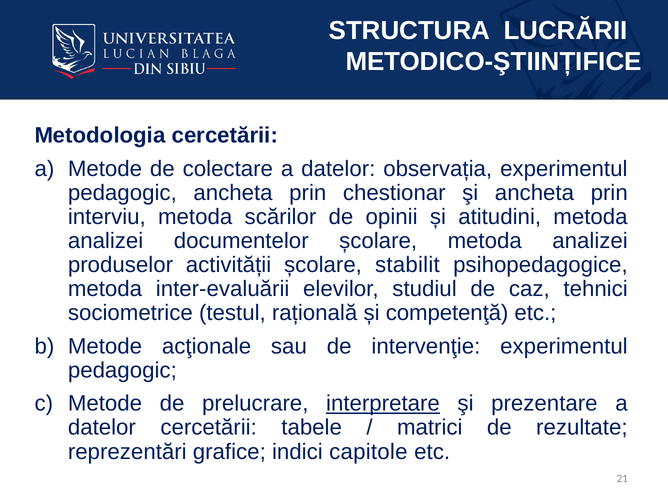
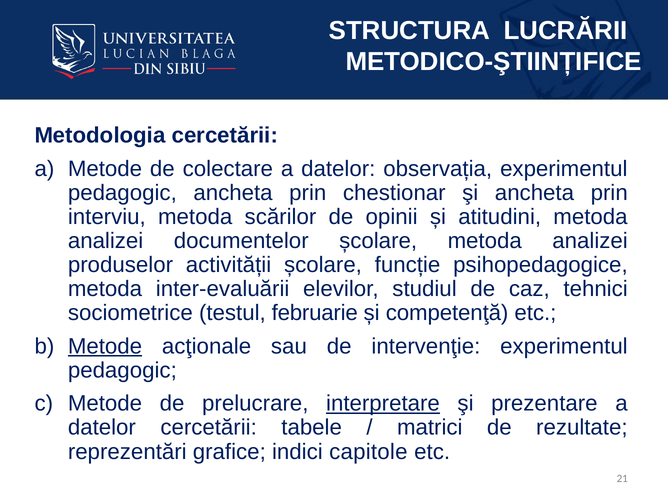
stabilit: stabilit -> funcție
rațională: rațională -> februarie
Metode at (105, 346) underline: none -> present
